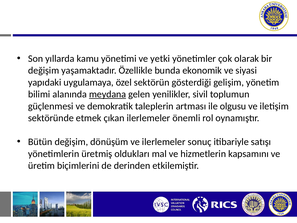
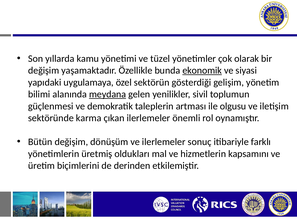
yetki: yetki -> tüzel
ekonomik underline: none -> present
etmek: etmek -> karma
satışı: satışı -> farklı
